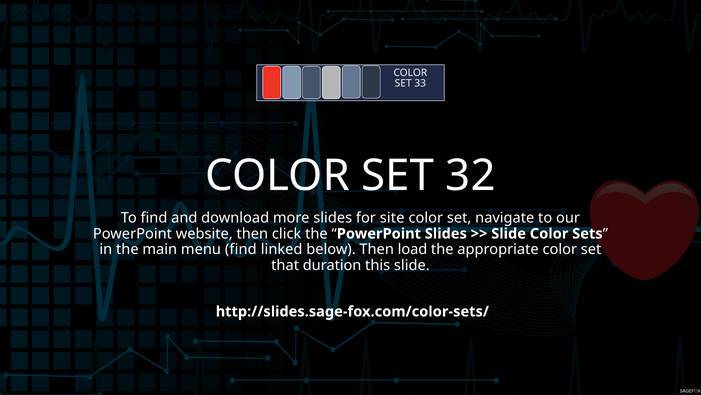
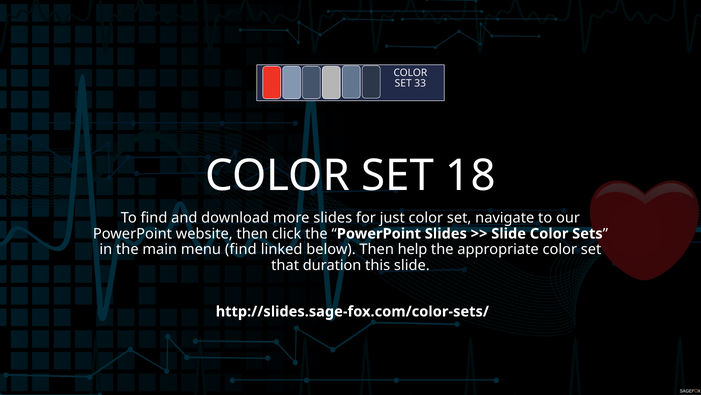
32: 32 -> 18
site: site -> just
load: load -> help
